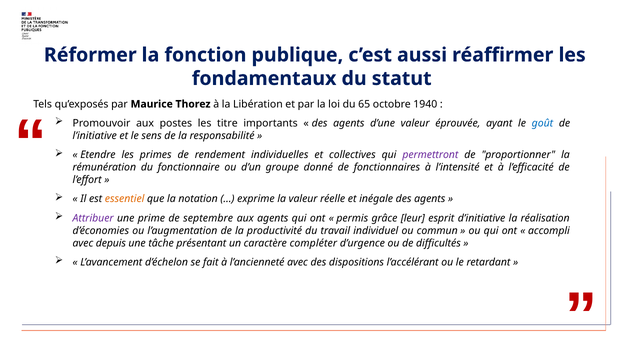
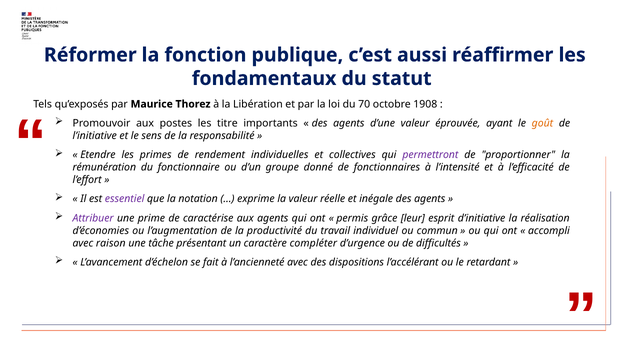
65: 65 -> 70
1940: 1940 -> 1908
goût colour: blue -> orange
essentiel colour: orange -> purple
septembre: septembre -> caractérise
depuis: depuis -> raison
